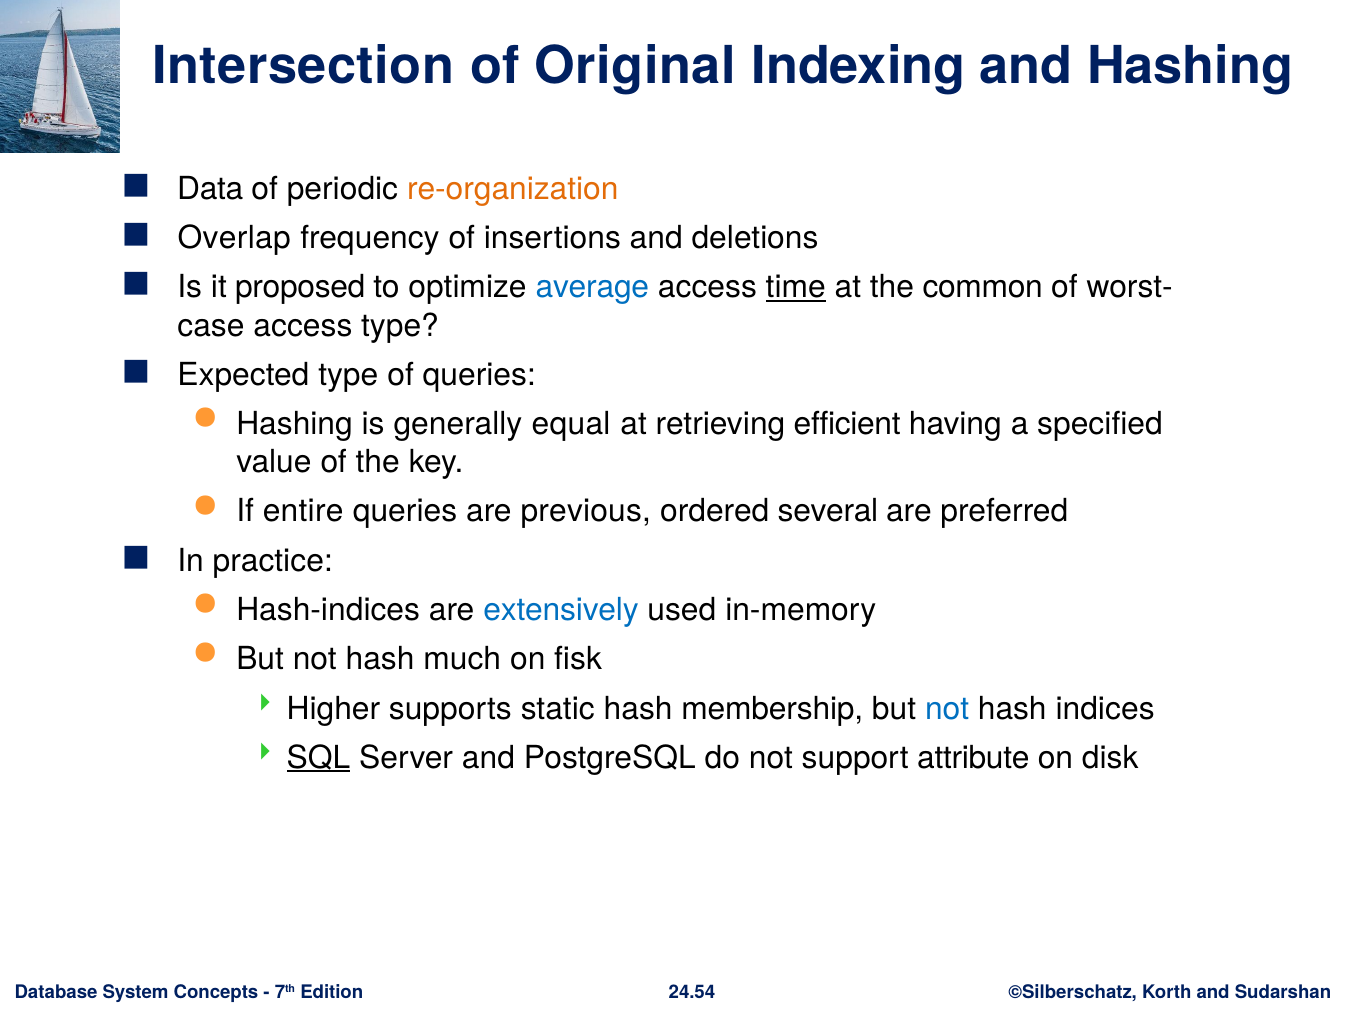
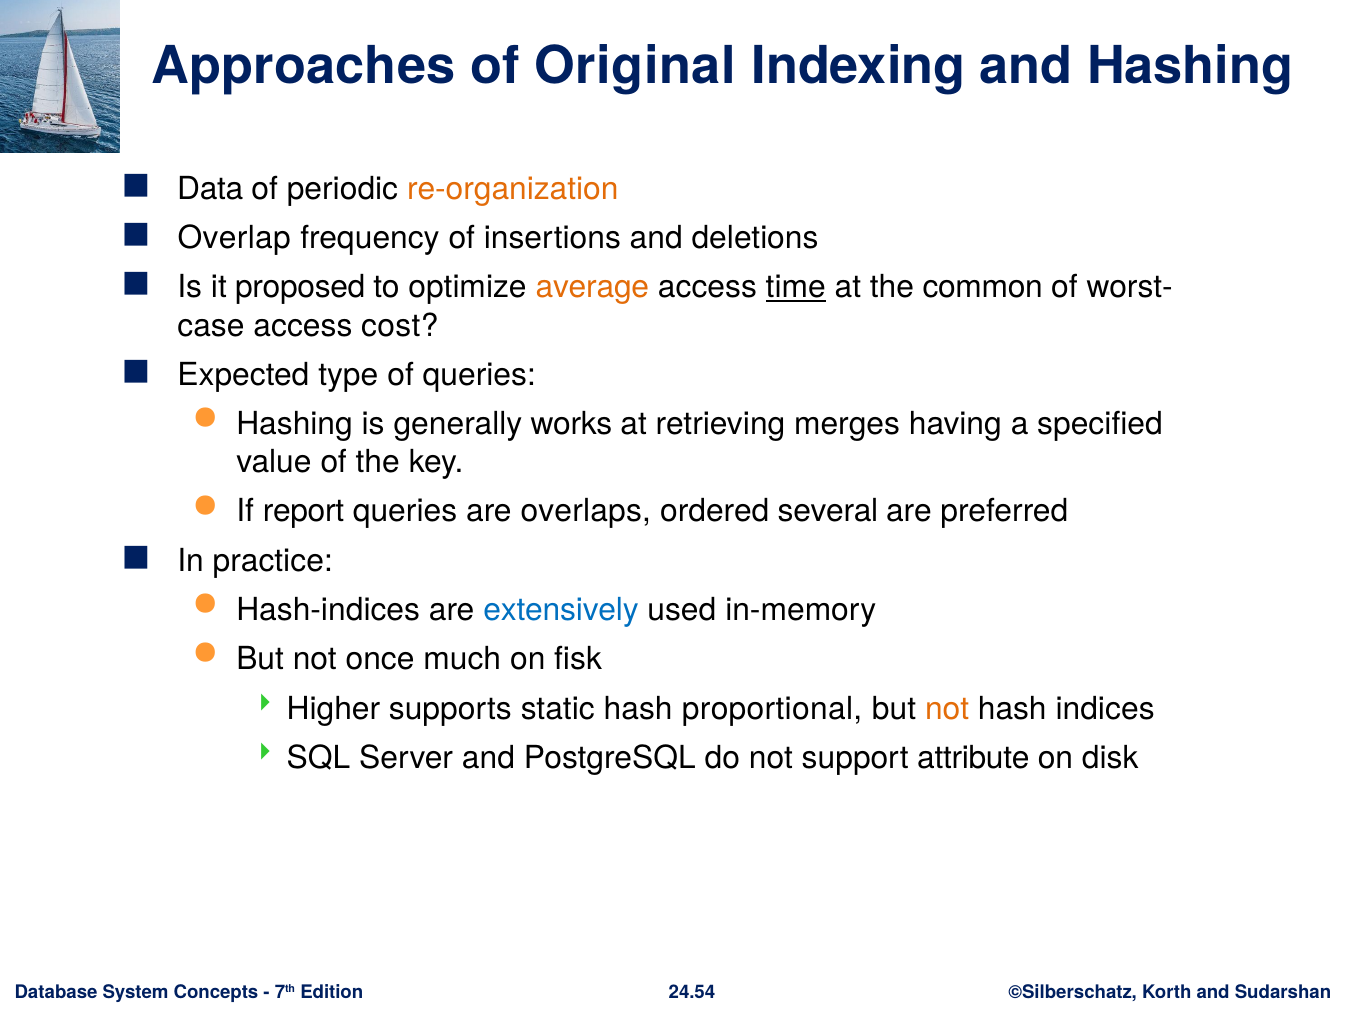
Intersection: Intersection -> Approaches
average colour: blue -> orange
access type: type -> cost
equal: equal -> works
efficient: efficient -> merges
entire: entire -> report
previous: previous -> overlaps
hash at (380, 659): hash -> once
membership: membership -> proportional
not at (947, 708) colour: blue -> orange
SQL underline: present -> none
